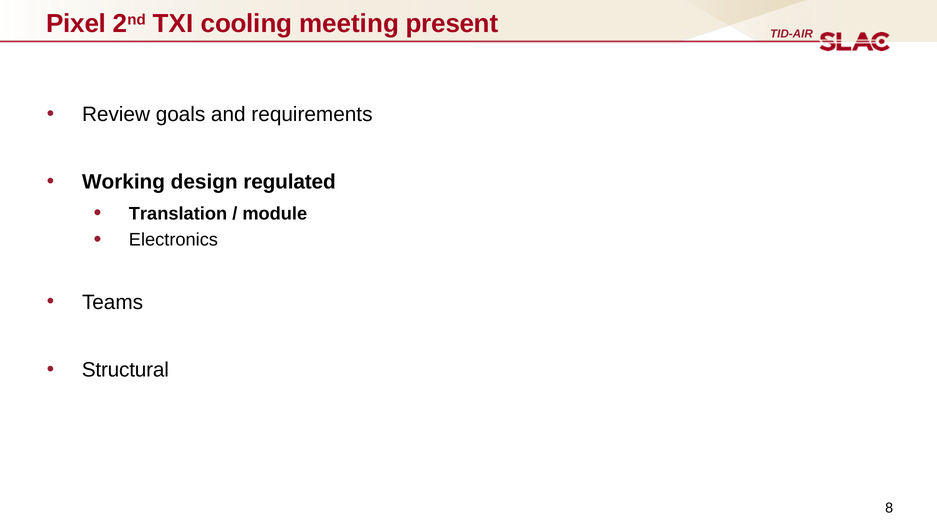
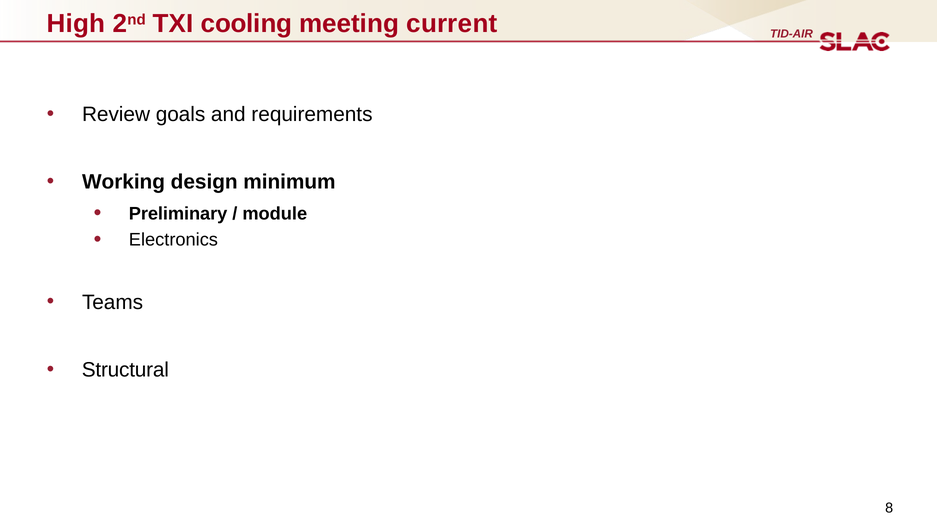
Pixel: Pixel -> High
present: present -> current
regulated: regulated -> minimum
Translation: Translation -> Preliminary
